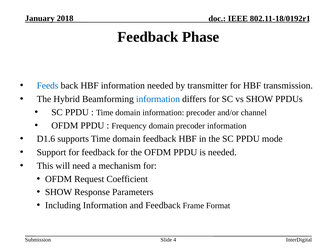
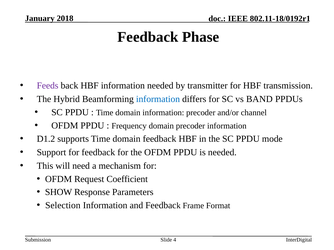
Feeds colour: blue -> purple
vs SHOW: SHOW -> BAND
D1.6: D1.6 -> D1.2
Including: Including -> Selection
